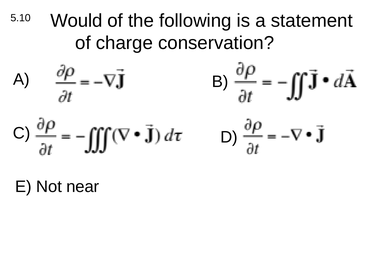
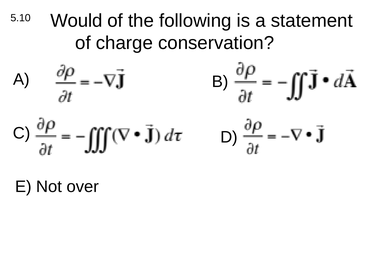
near: near -> over
